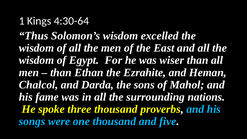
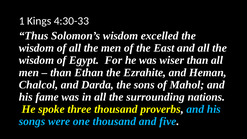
4:30-64: 4:30-64 -> 4:30-33
